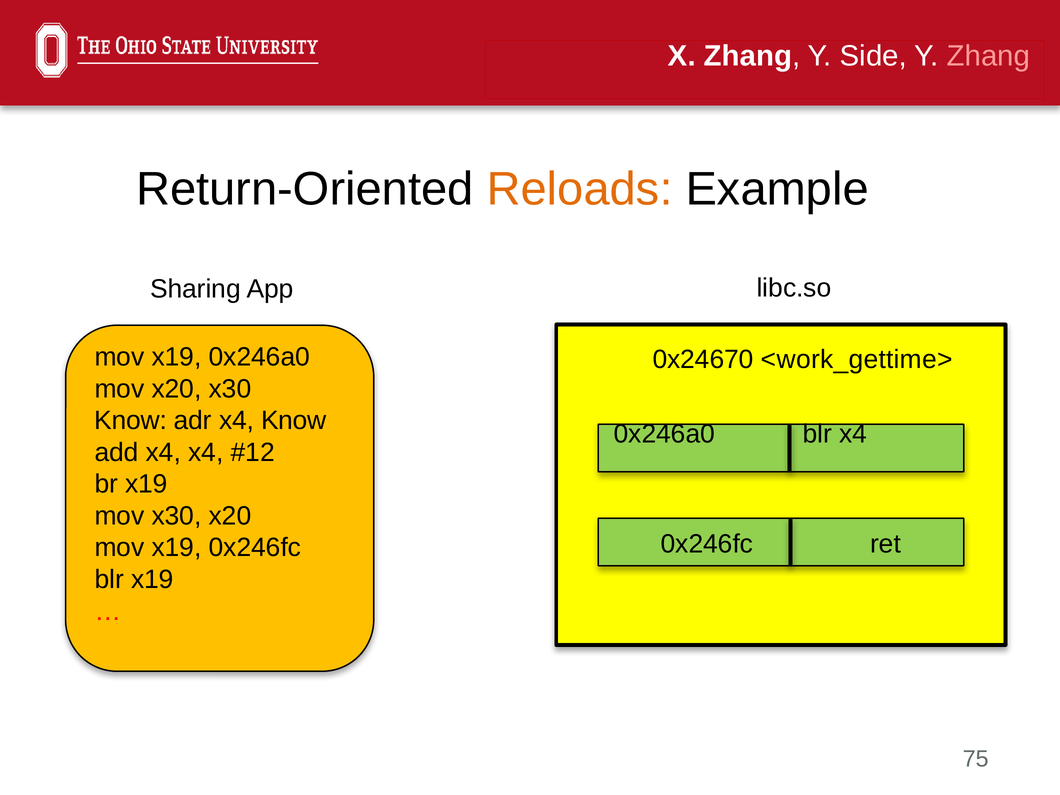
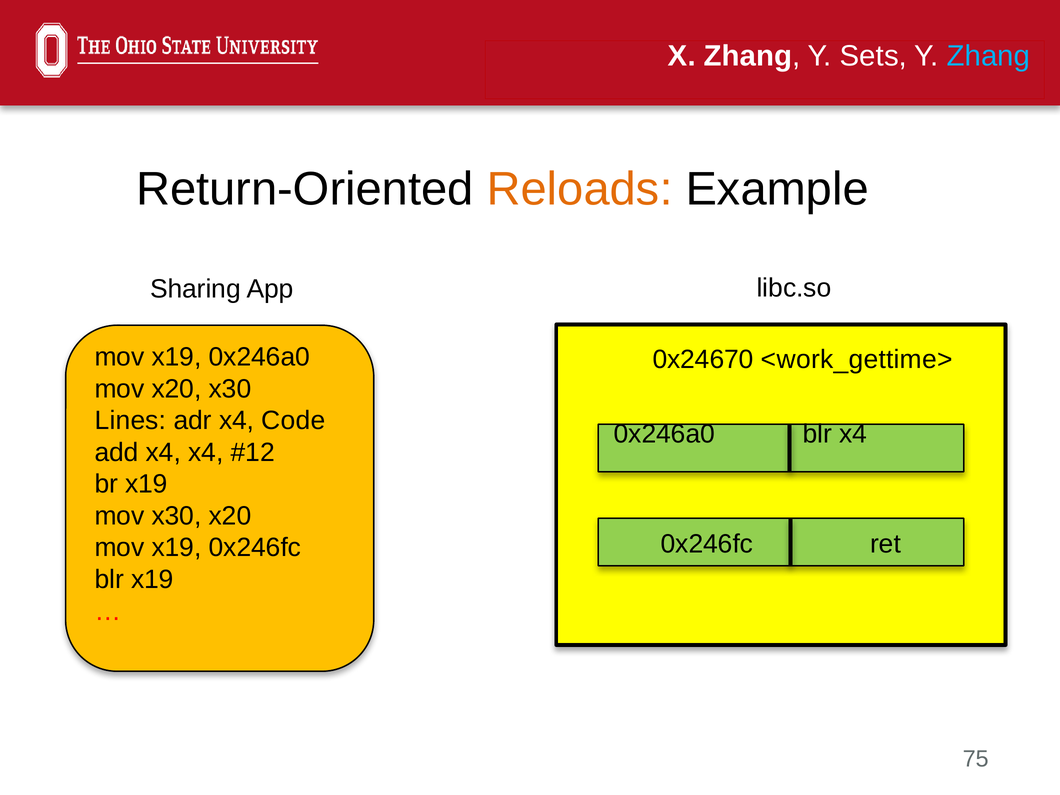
Side: Side -> Sets
Zhang at (988, 56) colour: pink -> light blue
Know at (131, 421): Know -> Lines
x4 Know: Know -> Code
